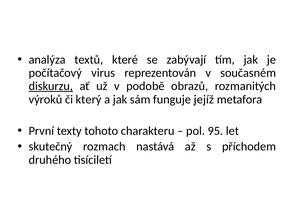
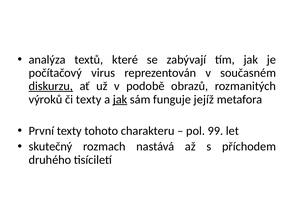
či který: který -> texty
jak at (120, 99) underline: none -> present
95: 95 -> 99
